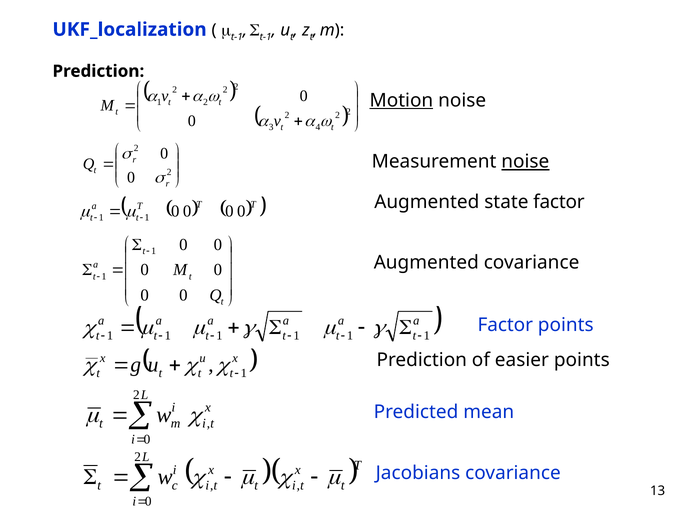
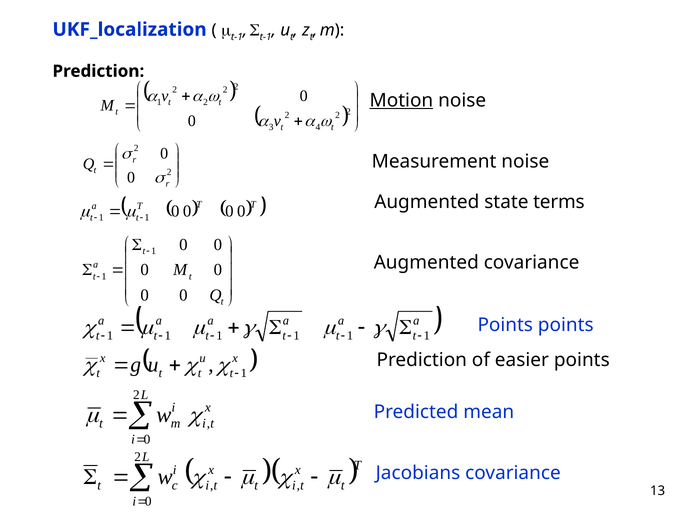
noise at (525, 162) underline: present -> none
state factor: factor -> terms
Factor at (505, 325): Factor -> Points
